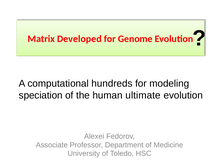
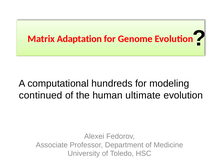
Developed: Developed -> Adaptation
speciation: speciation -> continued
